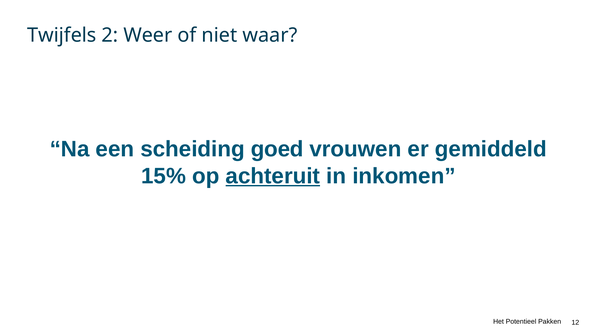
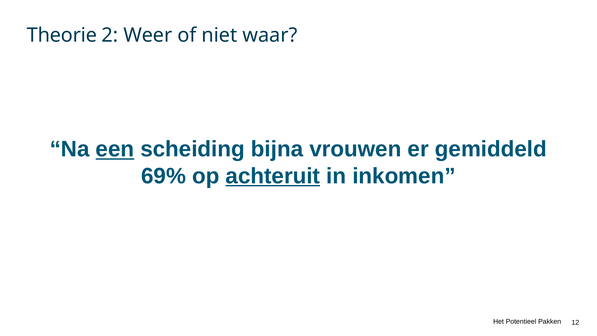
Twijfels: Twijfels -> Theorie
een underline: none -> present
goed: goed -> bijna
15%: 15% -> 69%
